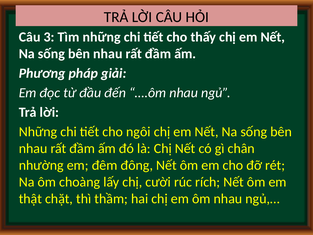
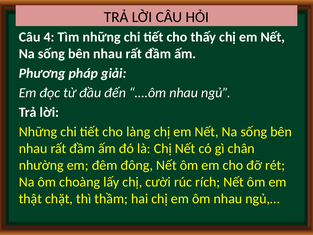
3: 3 -> 4
ngôi: ngôi -> làng
